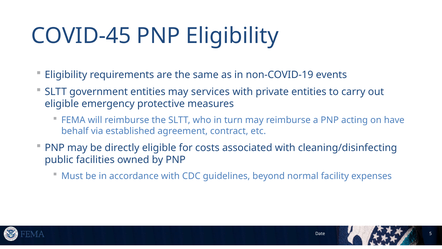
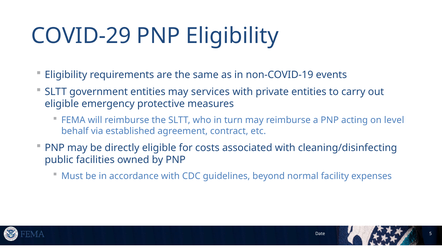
COVID-45: COVID-45 -> COVID-29
have: have -> level
